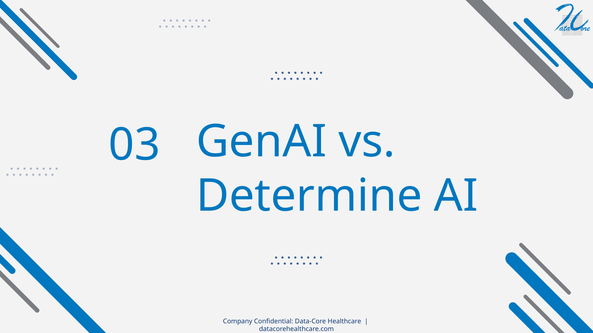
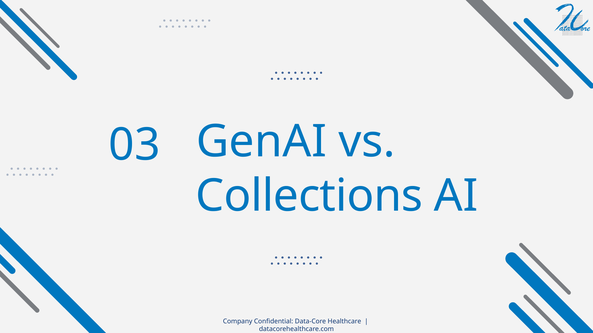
Determine: Determine -> Collections
